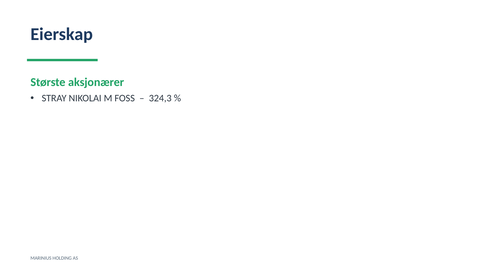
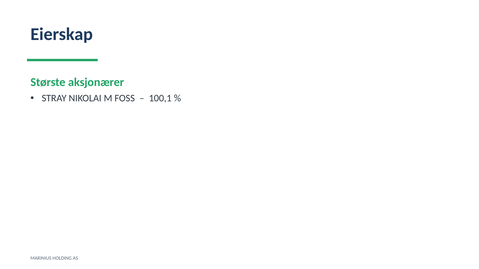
324,3: 324,3 -> 100,1
